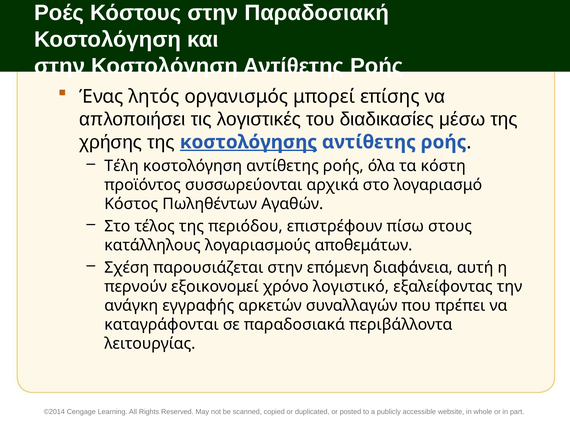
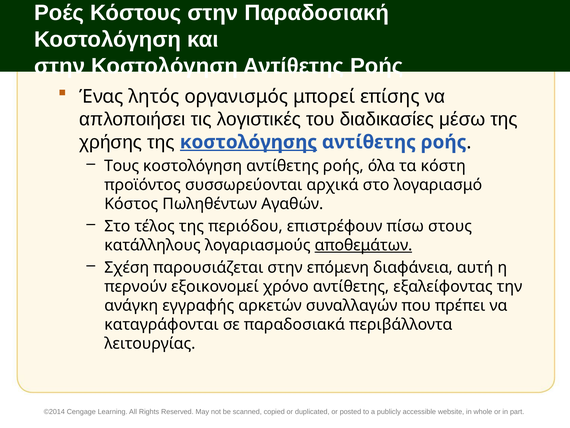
Τέλη: Τέλη -> Τους
αποθεμάτων underline: none -> present
χρόνο λογιστικό: λογιστικό -> αντίθετης
